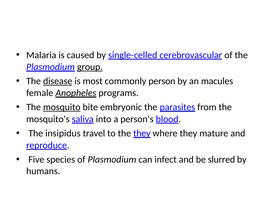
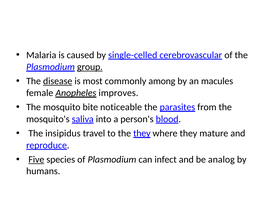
person: person -> among
programs: programs -> improves
mosquito underline: present -> none
embryonic: embryonic -> noticeable
Five underline: none -> present
slurred: slurred -> analog
